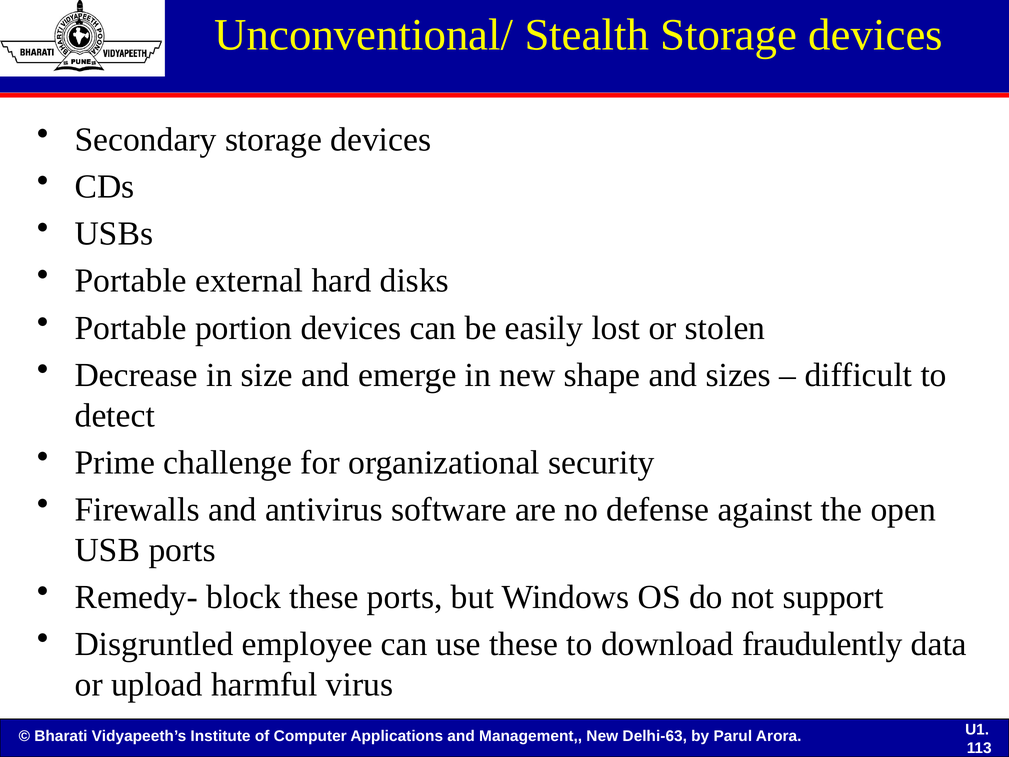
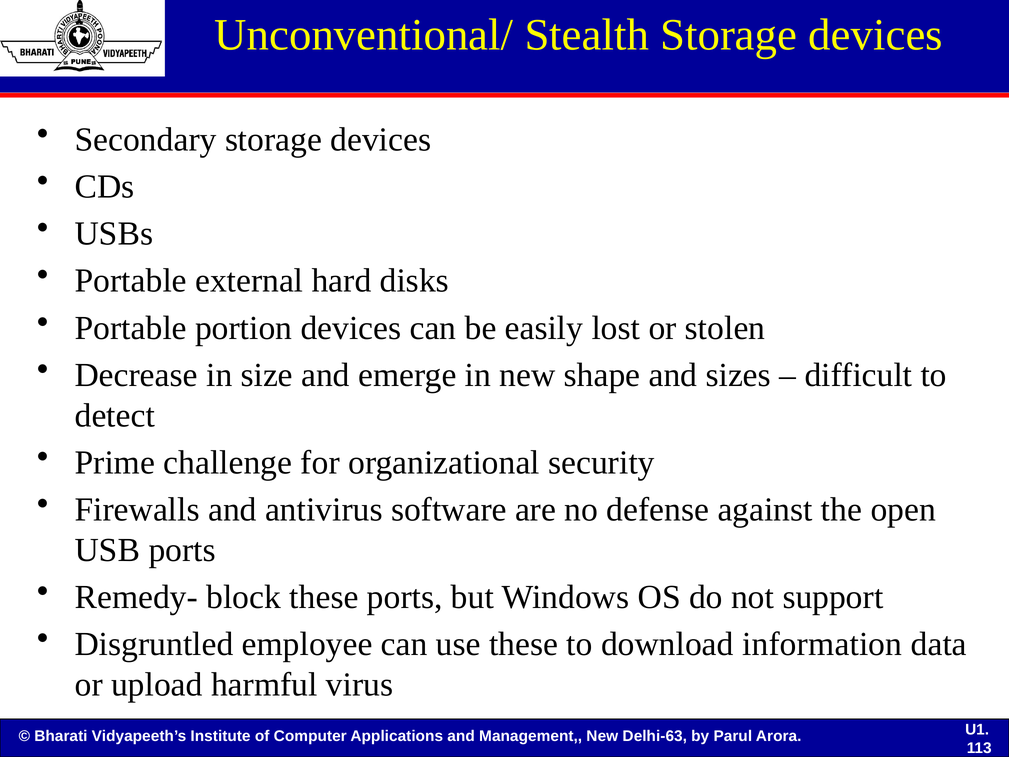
fraudulently: fraudulently -> information
